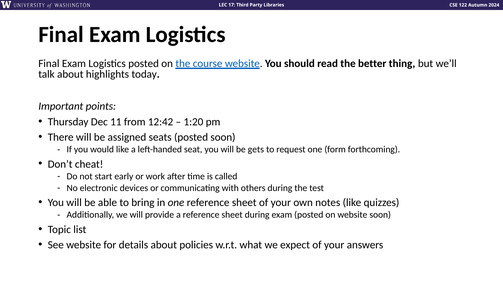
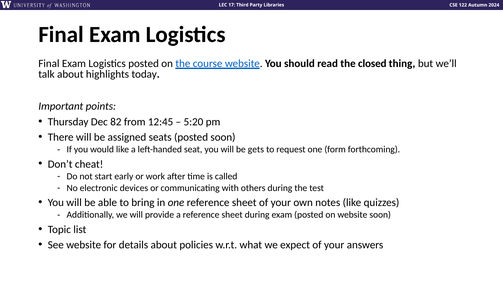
better: better -> closed
11: 11 -> 82
12:42: 12:42 -> 12:45
1:20: 1:20 -> 5:20
